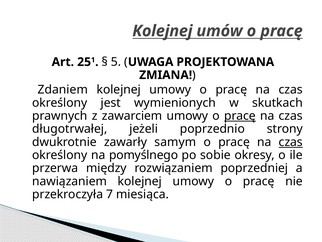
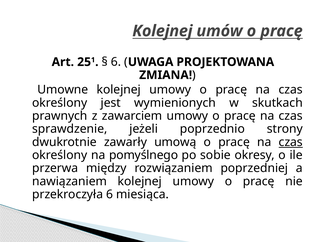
5 at (116, 62): 5 -> 6
Zdaniem: Zdaniem -> Umowne
pracę at (240, 116) underline: present -> none
długotrwałej: długotrwałej -> sprawdzenie
samym: samym -> umową
przekroczyła 7: 7 -> 6
